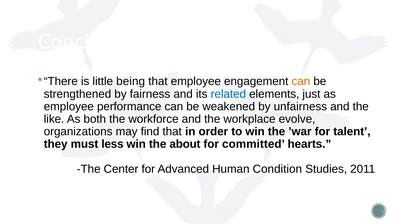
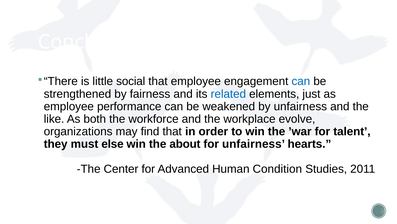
being: being -> social
can at (301, 81) colour: orange -> blue
less: less -> else
for committed: committed -> unfairness
